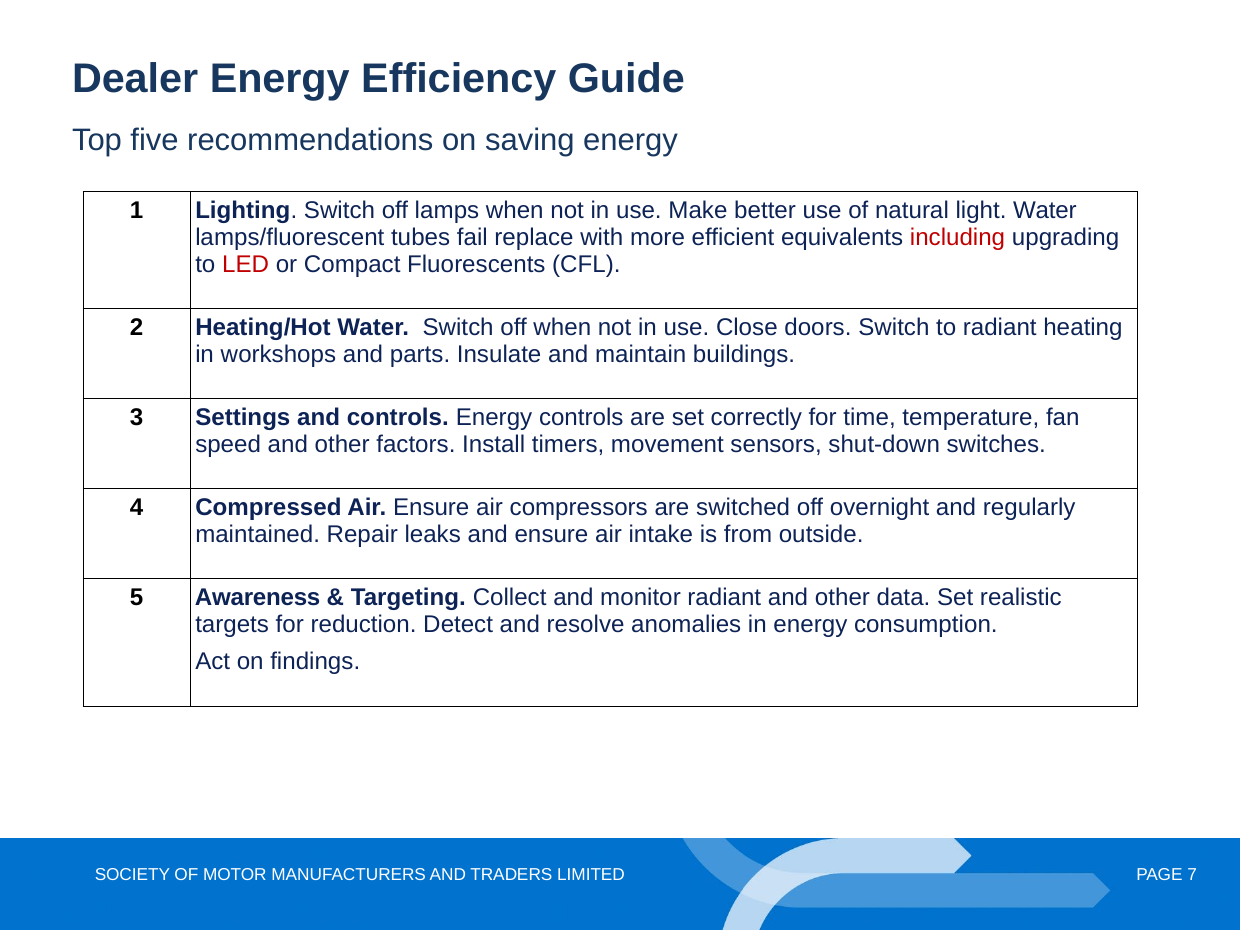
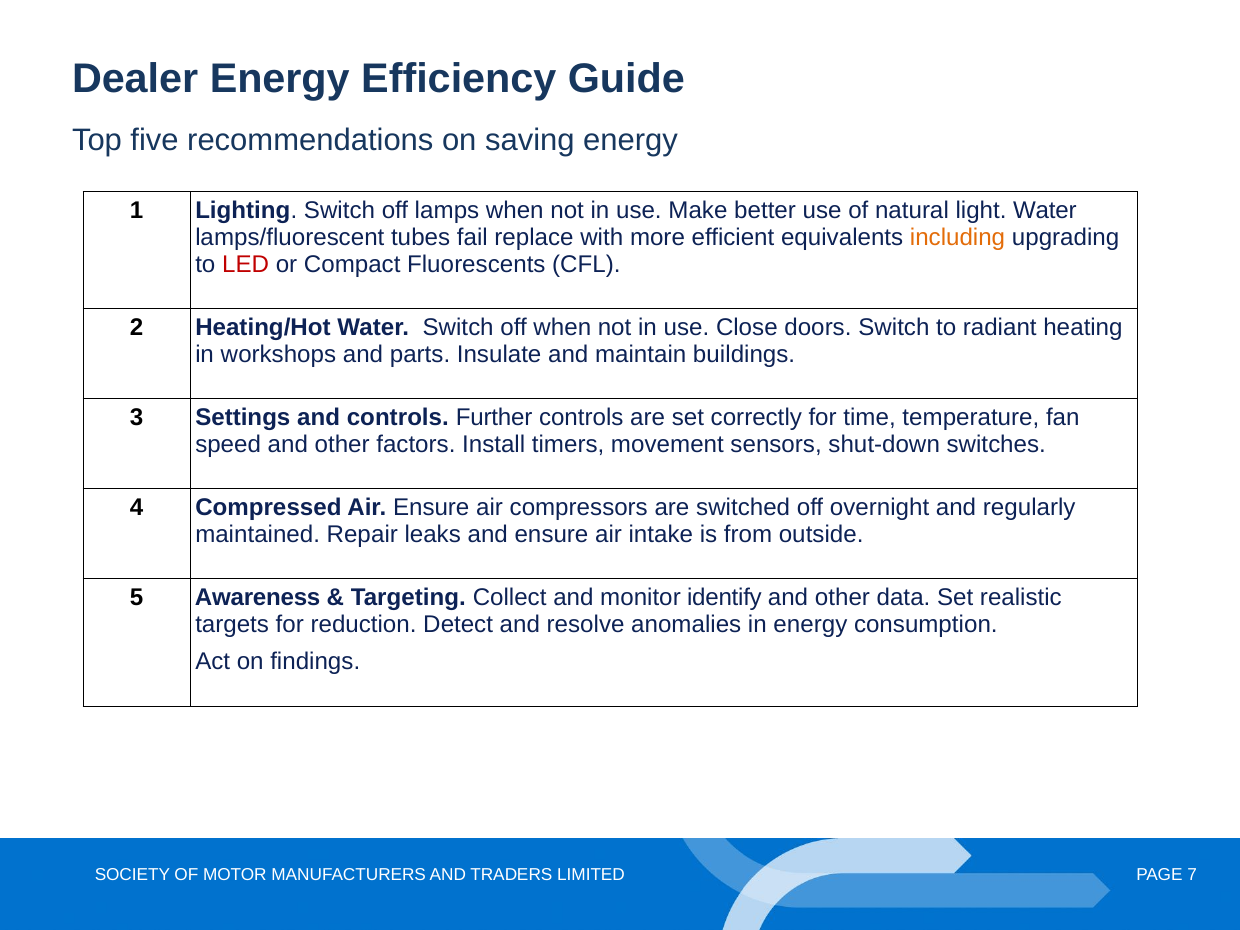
including colour: red -> orange
controls Energy: Energy -> Further
monitor radiant: radiant -> identify
